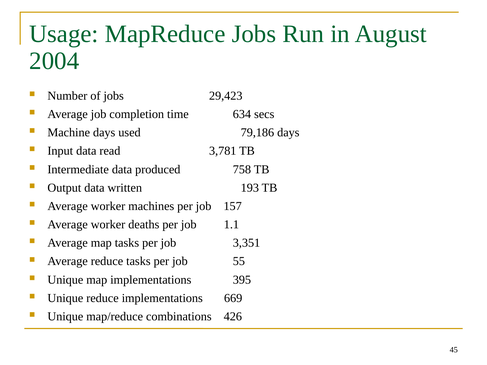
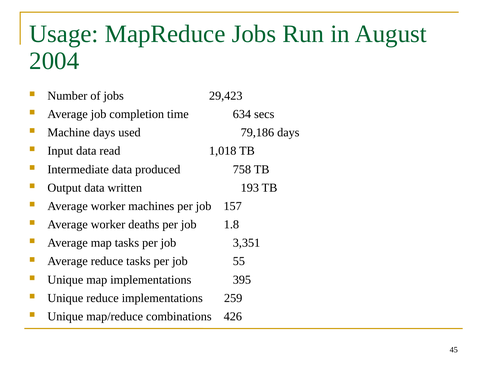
3,781: 3,781 -> 1,018
1.1: 1.1 -> 1.8
669: 669 -> 259
